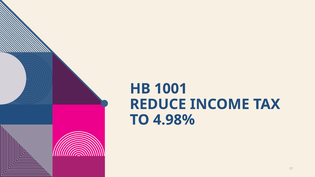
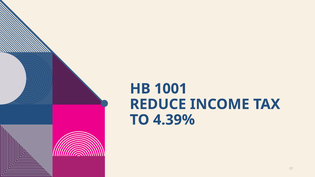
4.98%: 4.98% -> 4.39%
